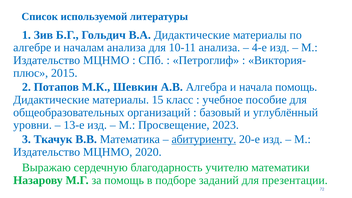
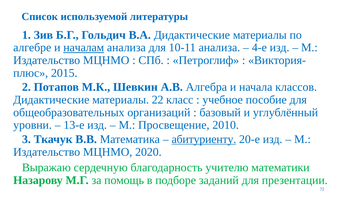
началам underline: none -> present
начала помощь: помощь -> классов
15: 15 -> 22
2023: 2023 -> 2010
